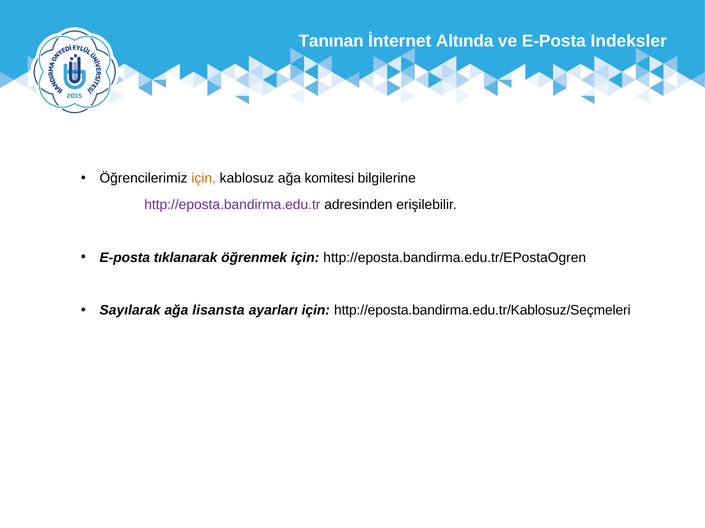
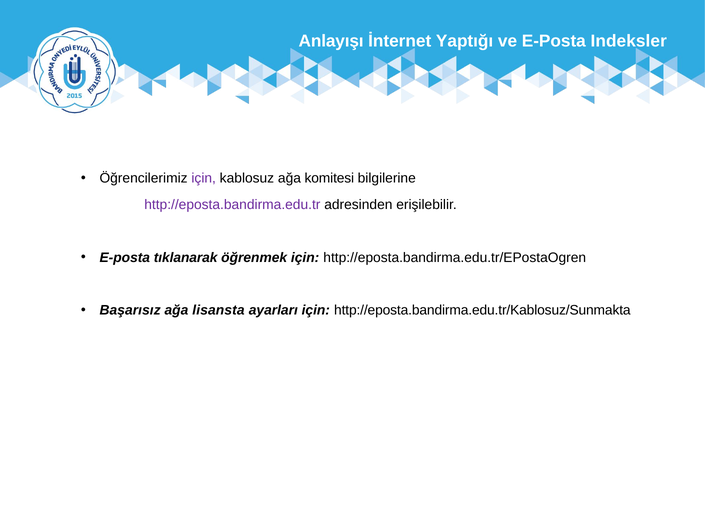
Tanınan: Tanınan -> Anlayışı
Altında: Altında -> Yaptığı
için at (204, 179) colour: orange -> purple
Sayılarak: Sayılarak -> Başarısız
http://eposta.bandirma.edu.tr/Kablosuz/Seçmeleri: http://eposta.bandirma.edu.tr/Kablosuz/Seçmeleri -> http://eposta.bandirma.edu.tr/Kablosuz/Sunmakta
